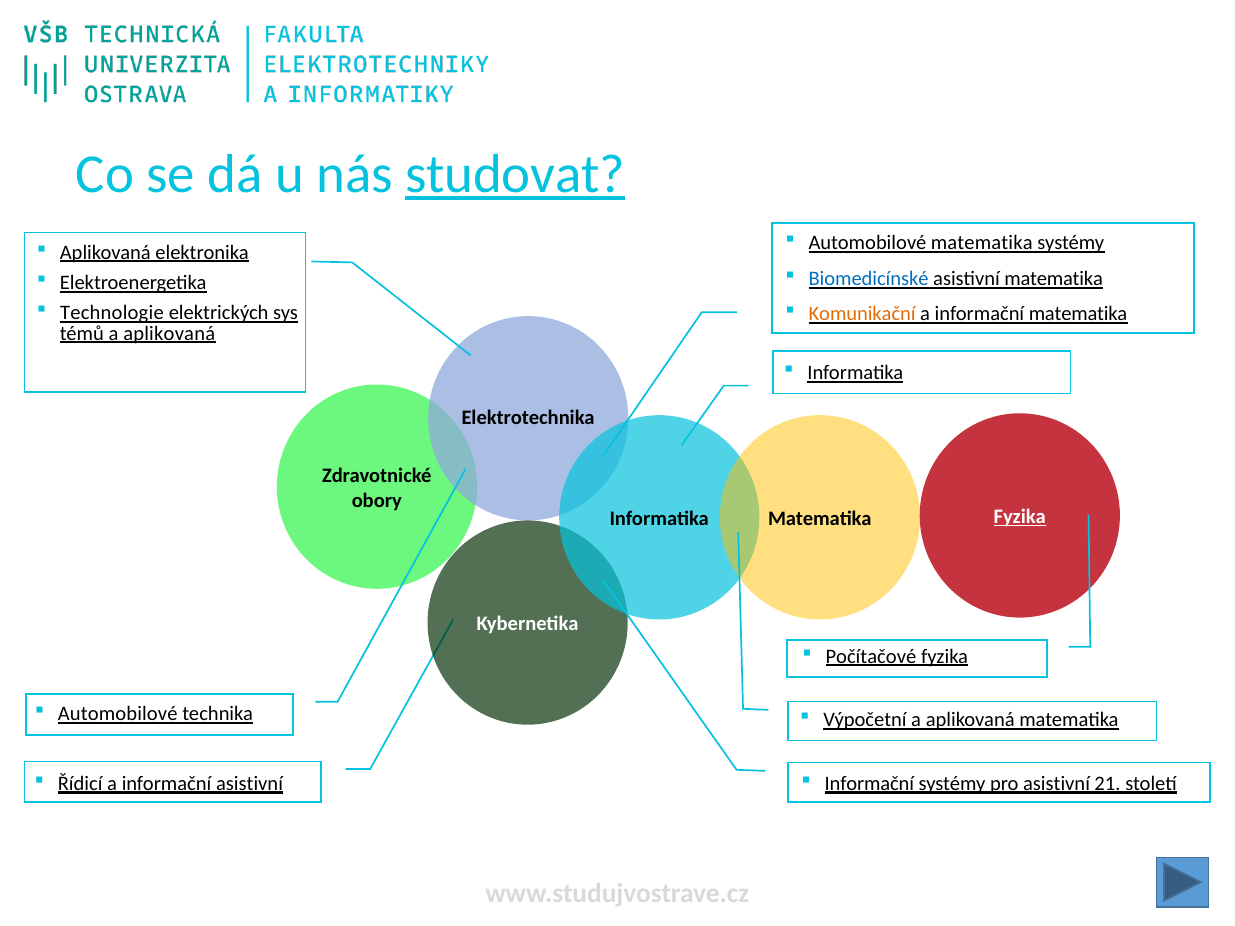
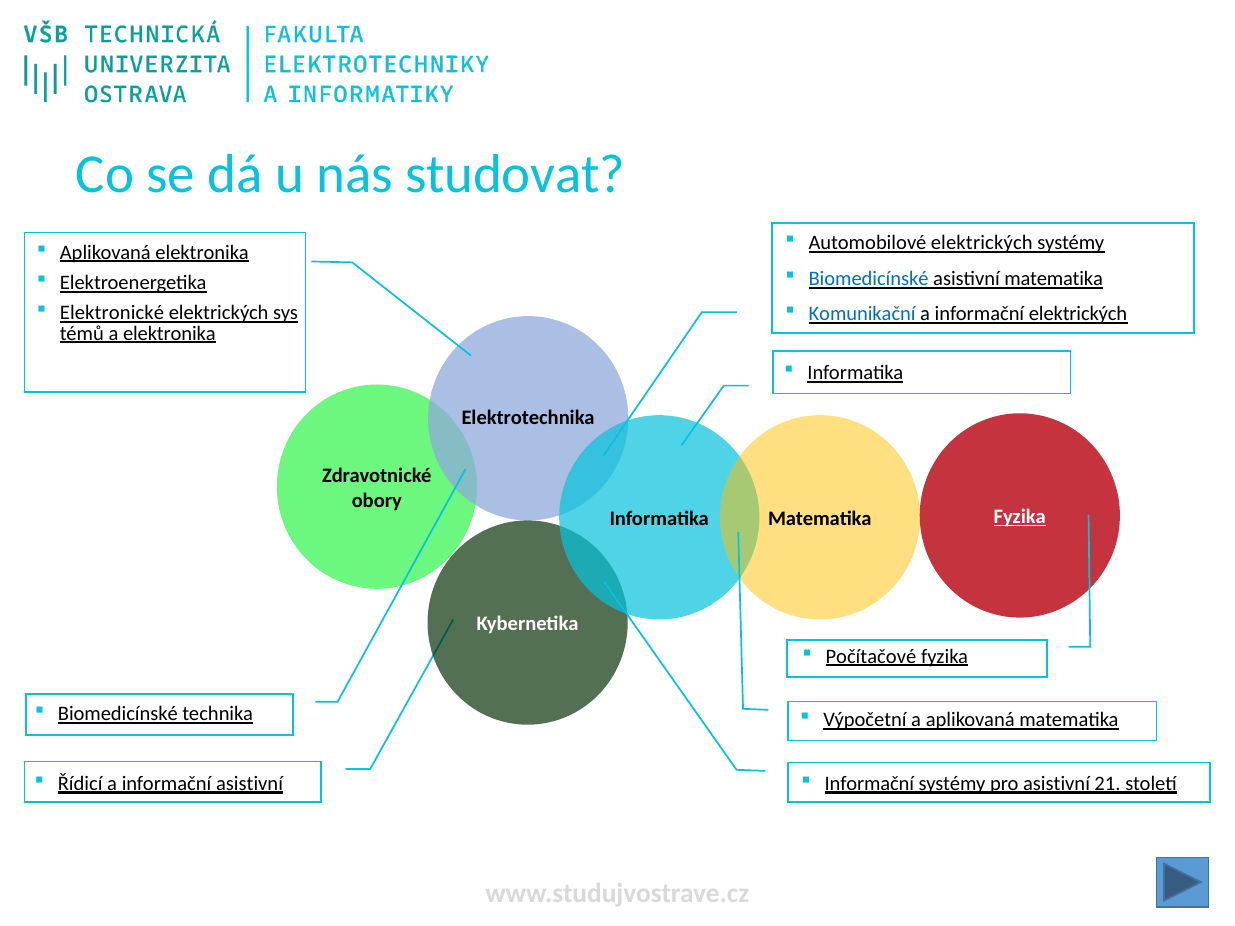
studovat underline: present -> none
Automobilové matematika: matematika -> elektrických
Technologie: Technologie -> Elektronické
Komunikační colour: orange -> blue
informační matematika: matematika -> elektrických
aplikovaná at (169, 333): aplikovaná -> elektronika
Automobilové at (118, 714): Automobilové -> Biomedicínské
